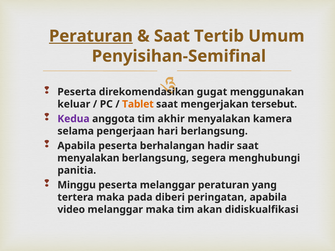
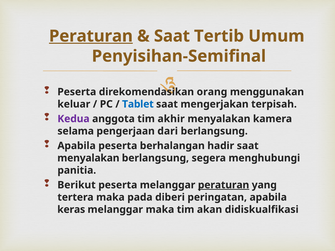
gugat: gugat -> orang
Tablet colour: orange -> blue
tersebut: tersebut -> terpisah
hari: hari -> dari
Minggu: Minggu -> Berikut
peraturan at (224, 185) underline: none -> present
video: video -> keras
